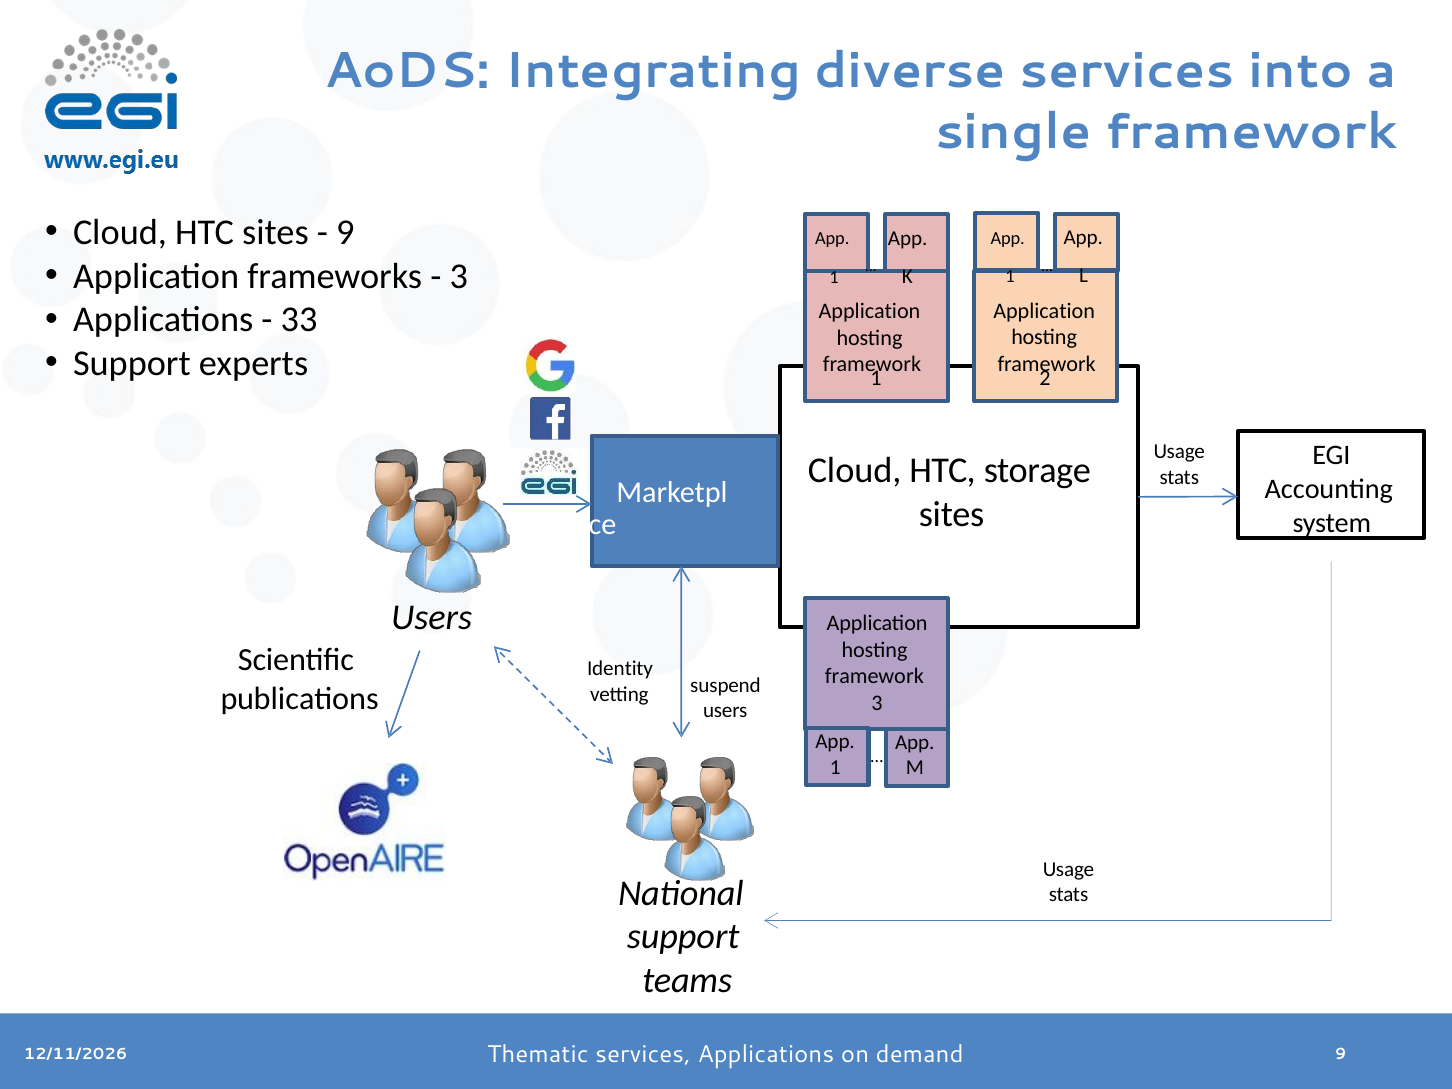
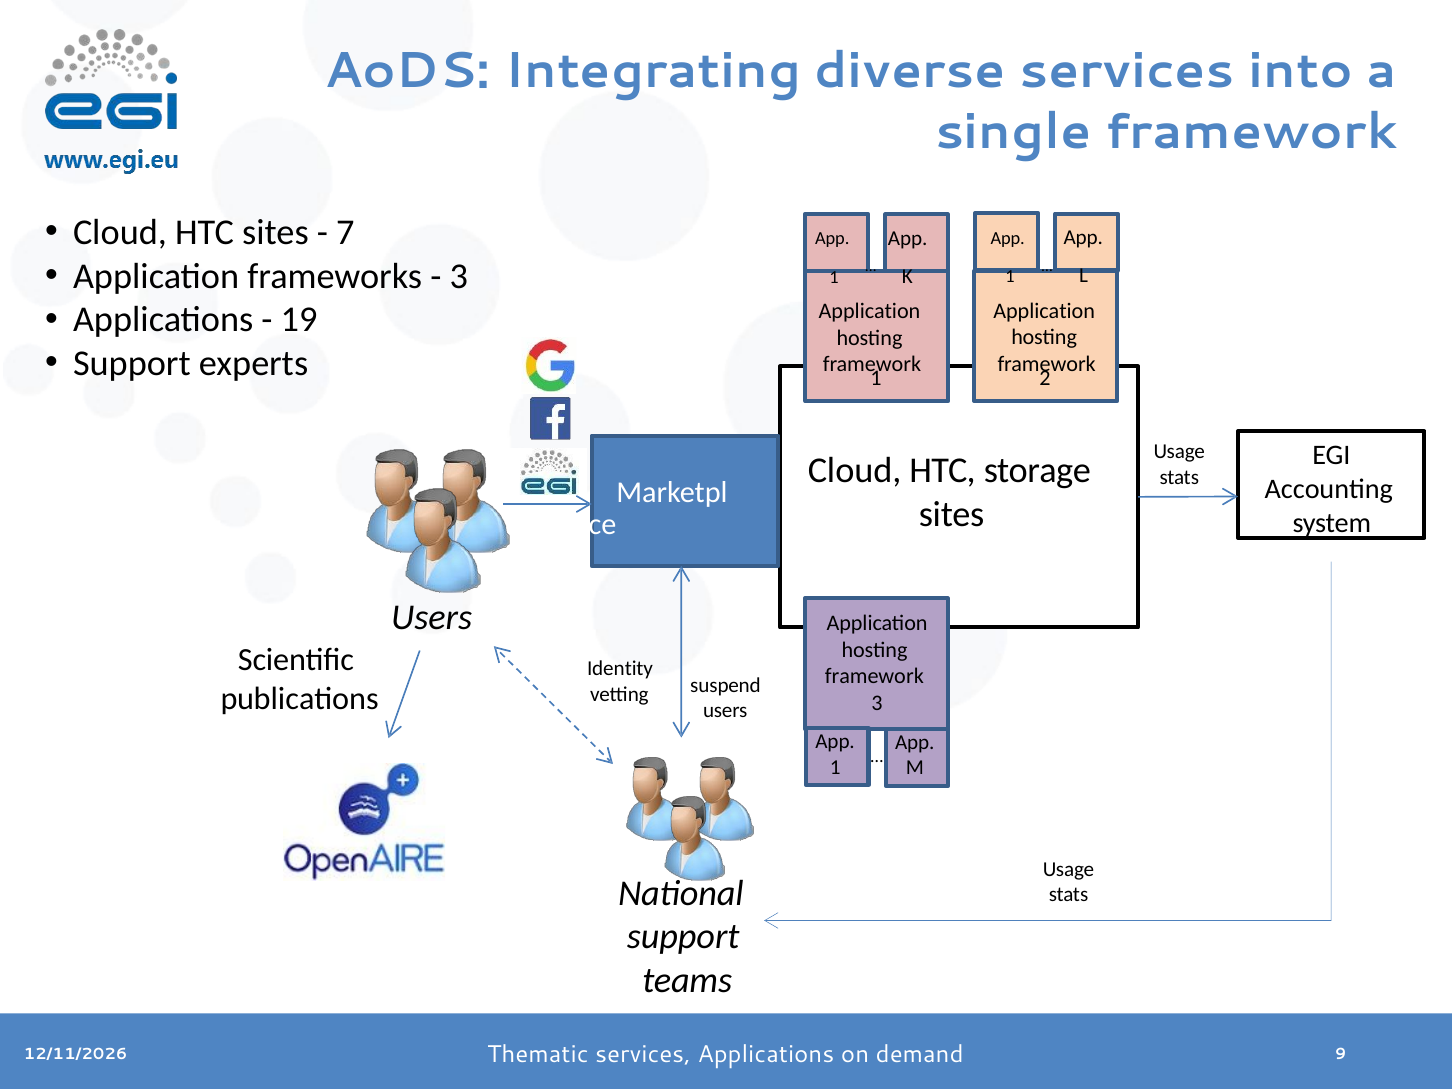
9 at (345, 233): 9 -> 7
33: 33 -> 19
